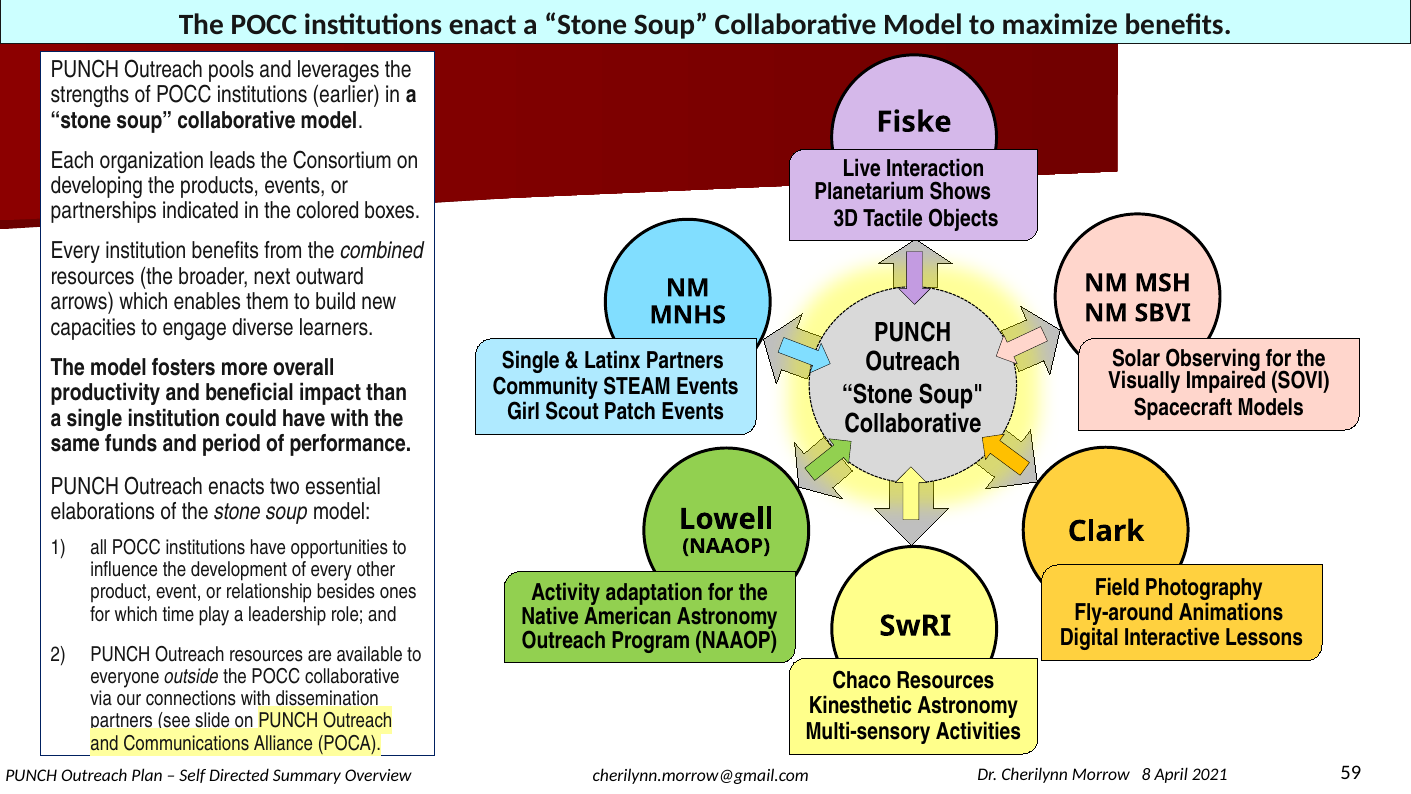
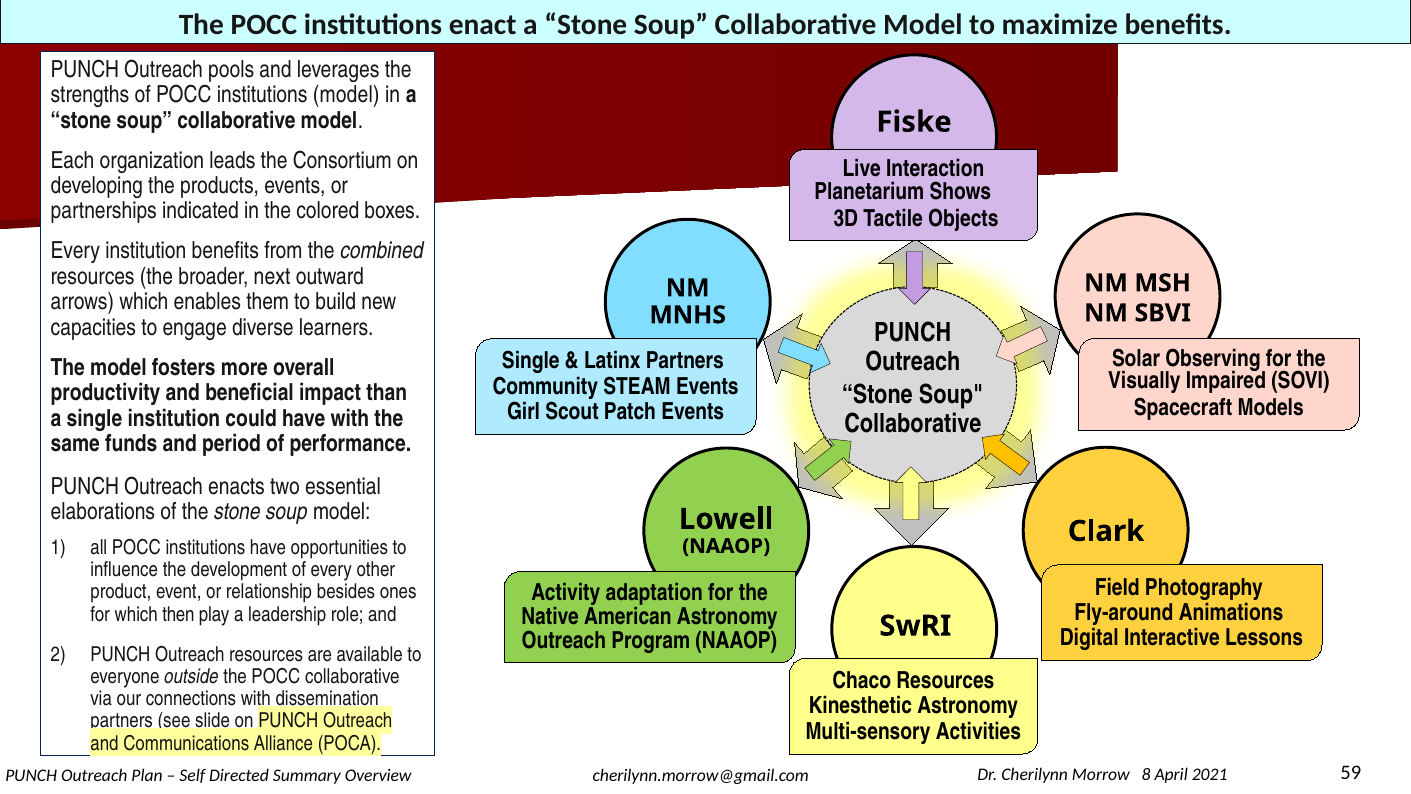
institutions earlier: earlier -> model
time: time -> then
